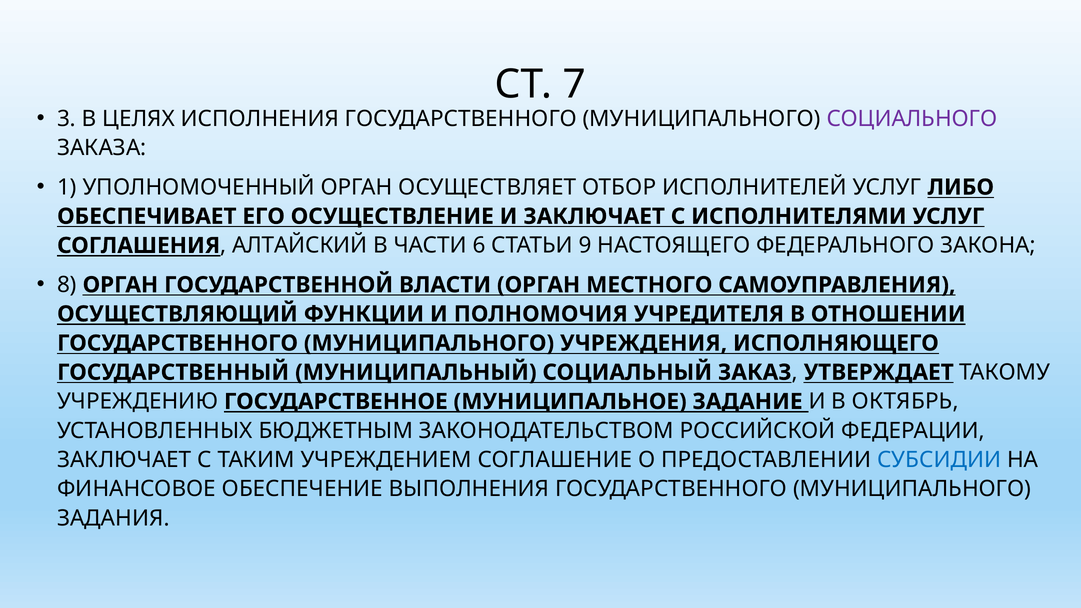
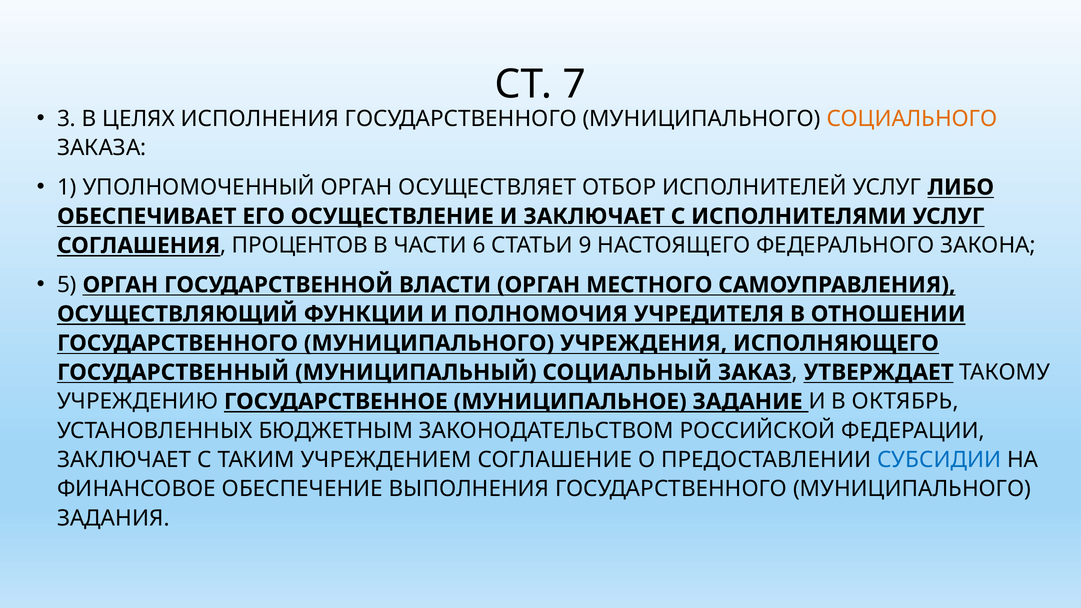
СОЦИАЛЬНОГО colour: purple -> orange
АЛТАЙСКИЙ: АЛТАЙСКИЙ -> ПРОЦЕНТОВ
8: 8 -> 5
